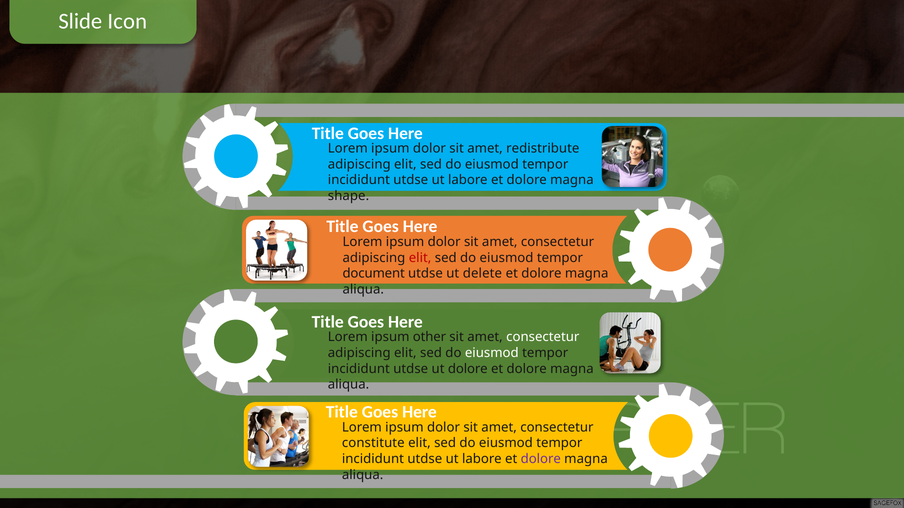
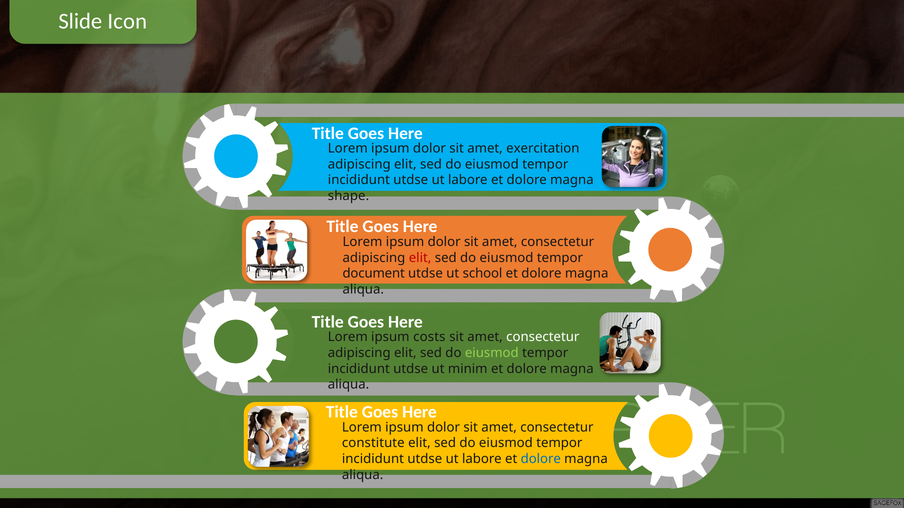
redistribute: redistribute -> exercitation
delete: delete -> school
other: other -> costs
eiusmod at (492, 353) colour: white -> light green
ut dolore: dolore -> minim
dolore at (541, 459) colour: purple -> blue
